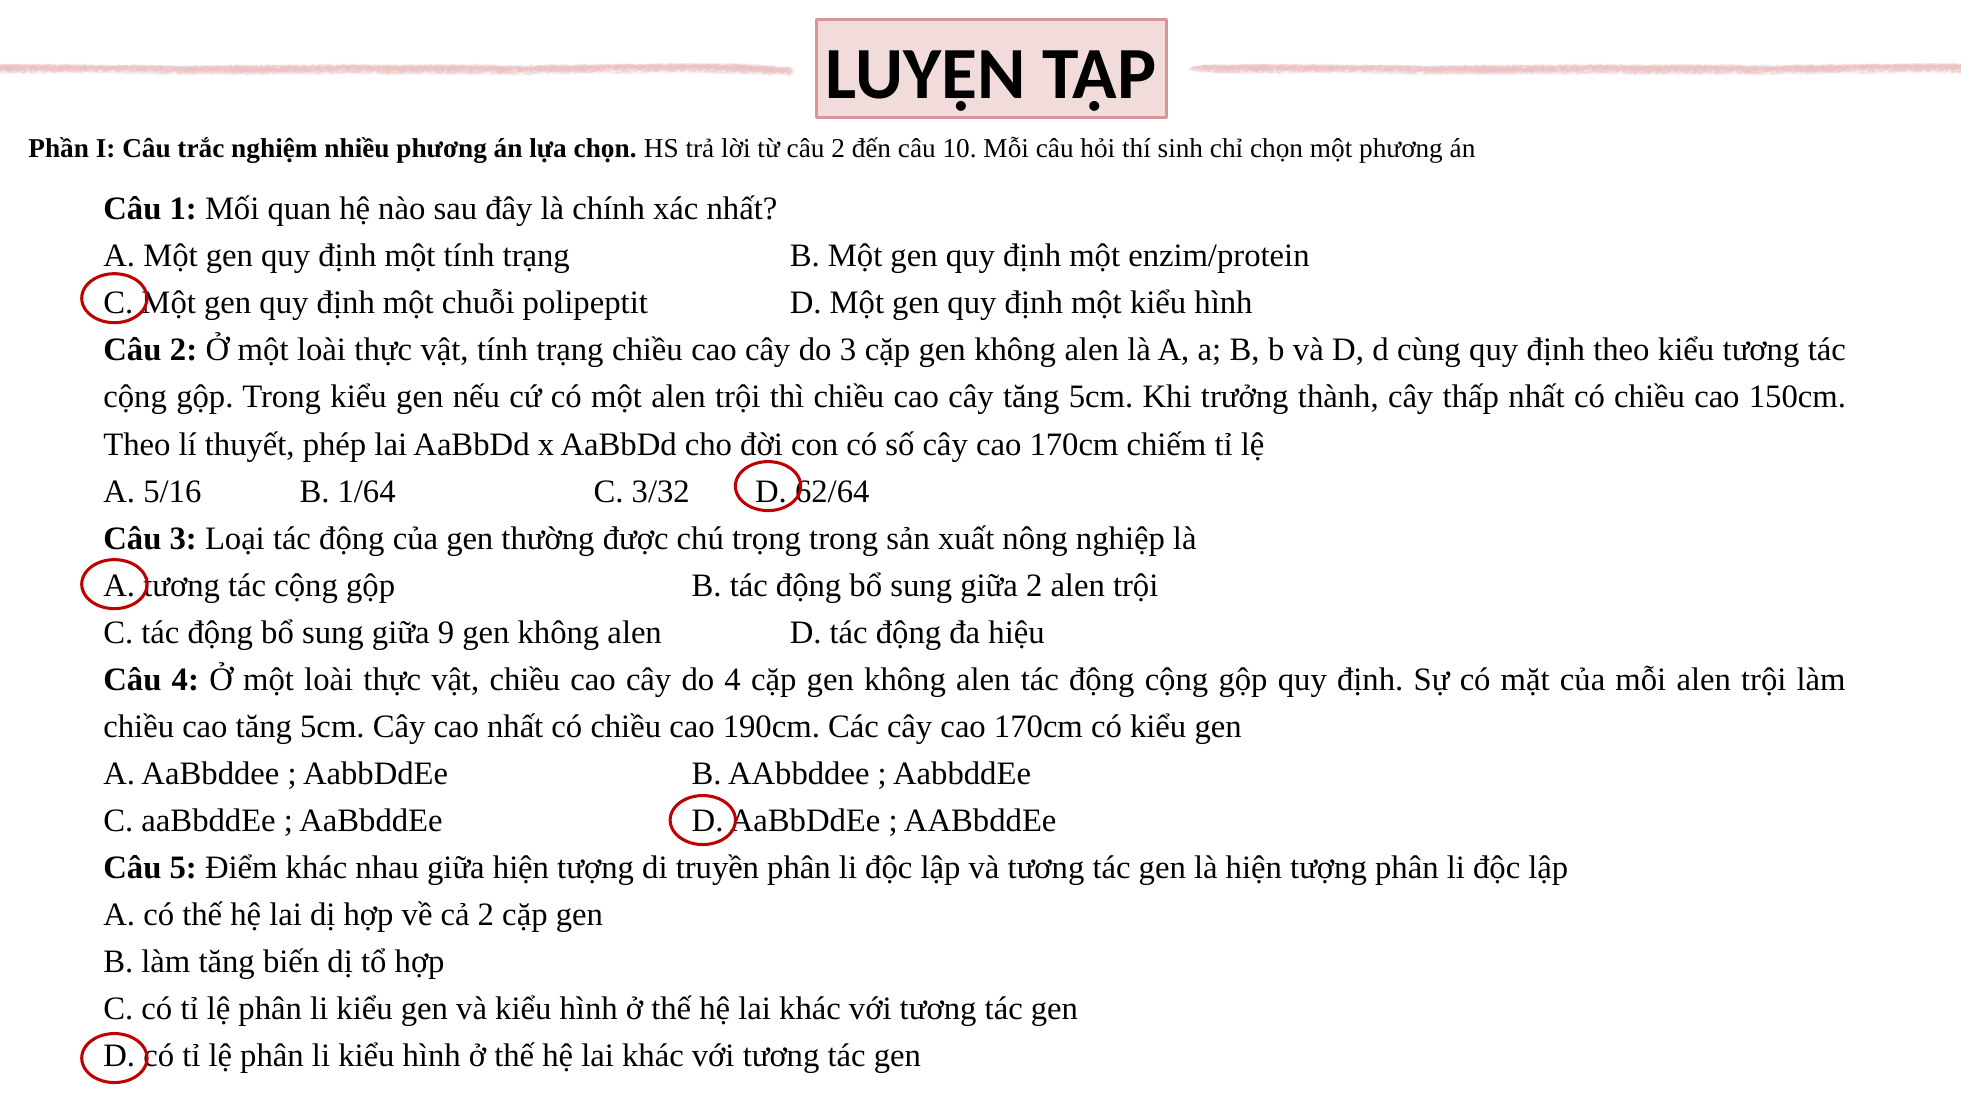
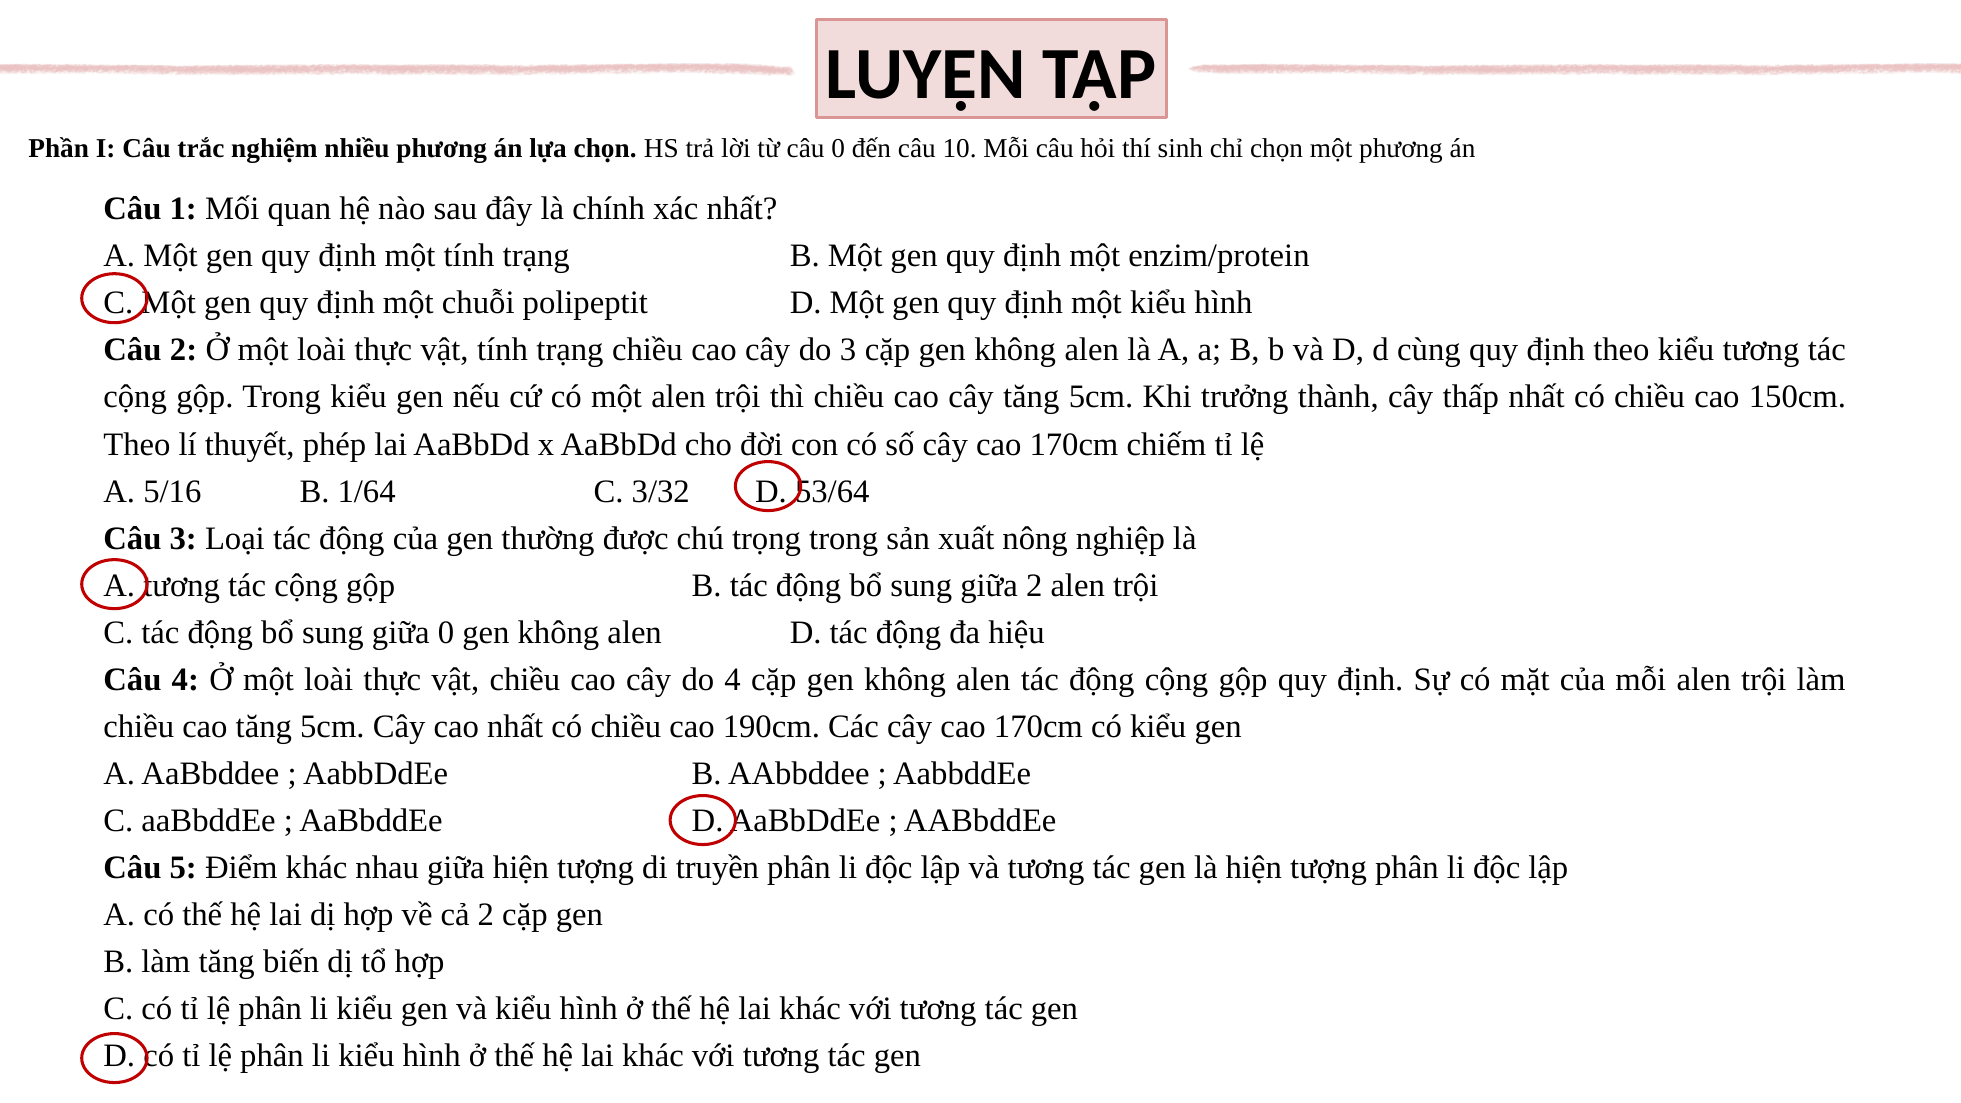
từ câu 2: 2 -> 0
62/64: 62/64 -> 53/64
giữa 9: 9 -> 0
